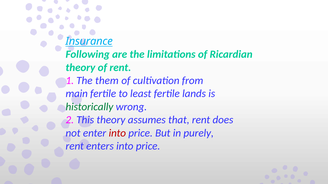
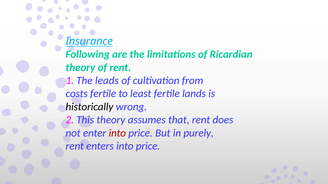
them: them -> leads
main: main -> costs
historically colour: green -> black
